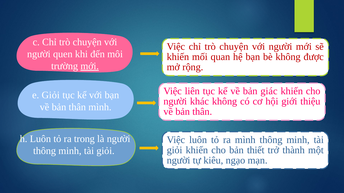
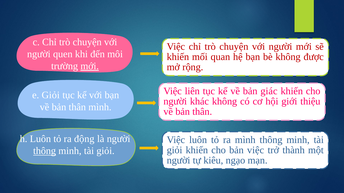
trong: trong -> động
bản thiết: thiết -> việc
thông at (45, 151) underline: none -> present
